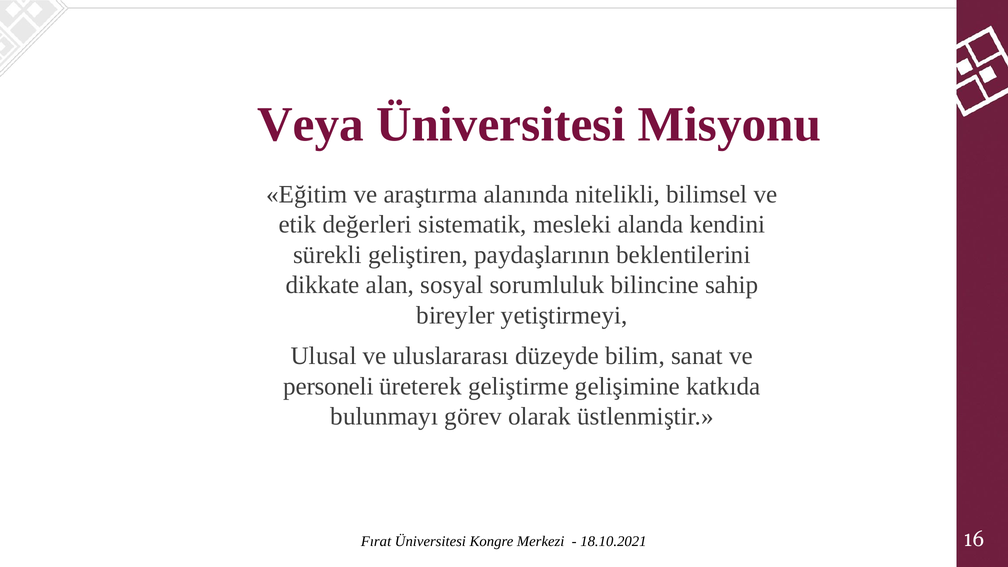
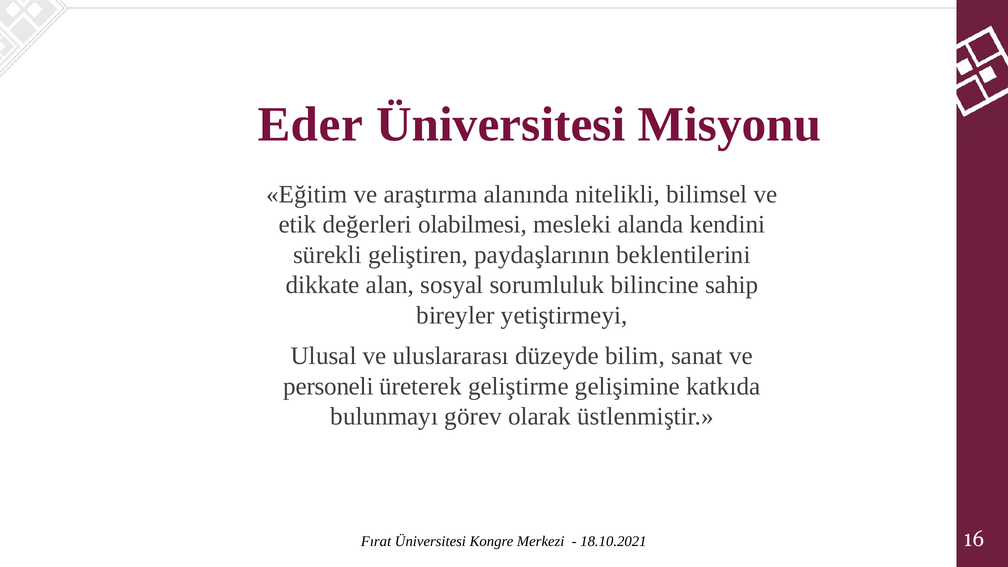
Veya: Veya -> Eder
sistematik: sistematik -> olabilmesi
